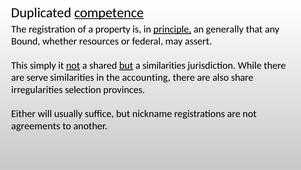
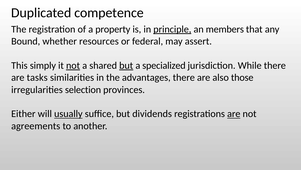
competence underline: present -> none
generally: generally -> members
a similarities: similarities -> specialized
serve: serve -> tasks
accounting: accounting -> advantages
share: share -> those
usually underline: none -> present
nickname: nickname -> dividends
are at (234, 113) underline: none -> present
